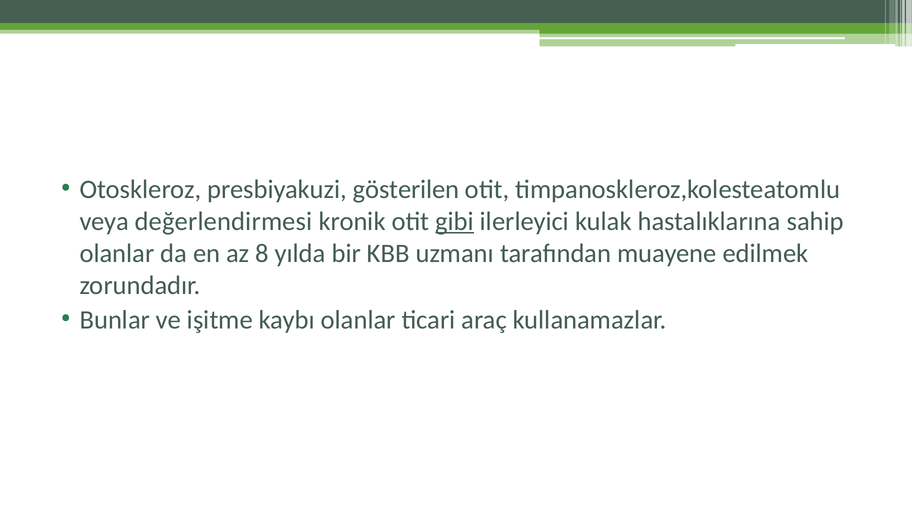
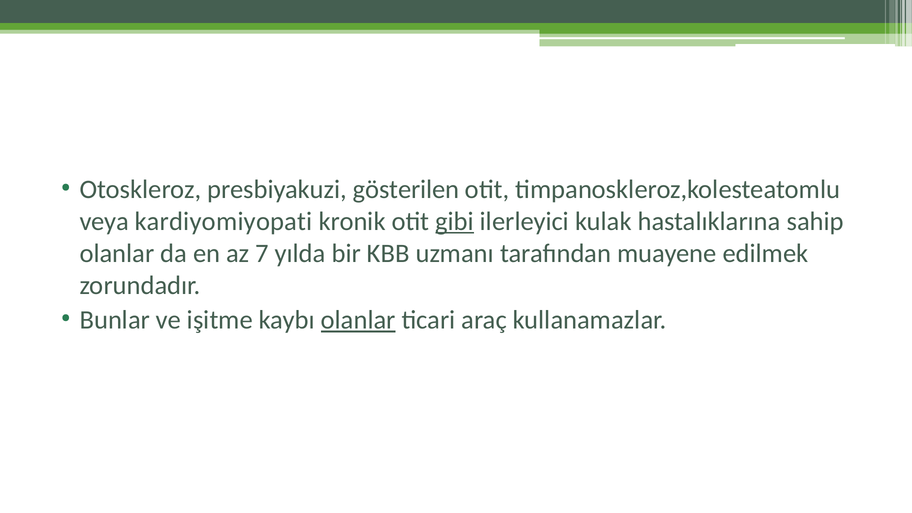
değerlendirmesi: değerlendirmesi -> kardiyomiyopati
8: 8 -> 7
olanlar at (358, 320) underline: none -> present
